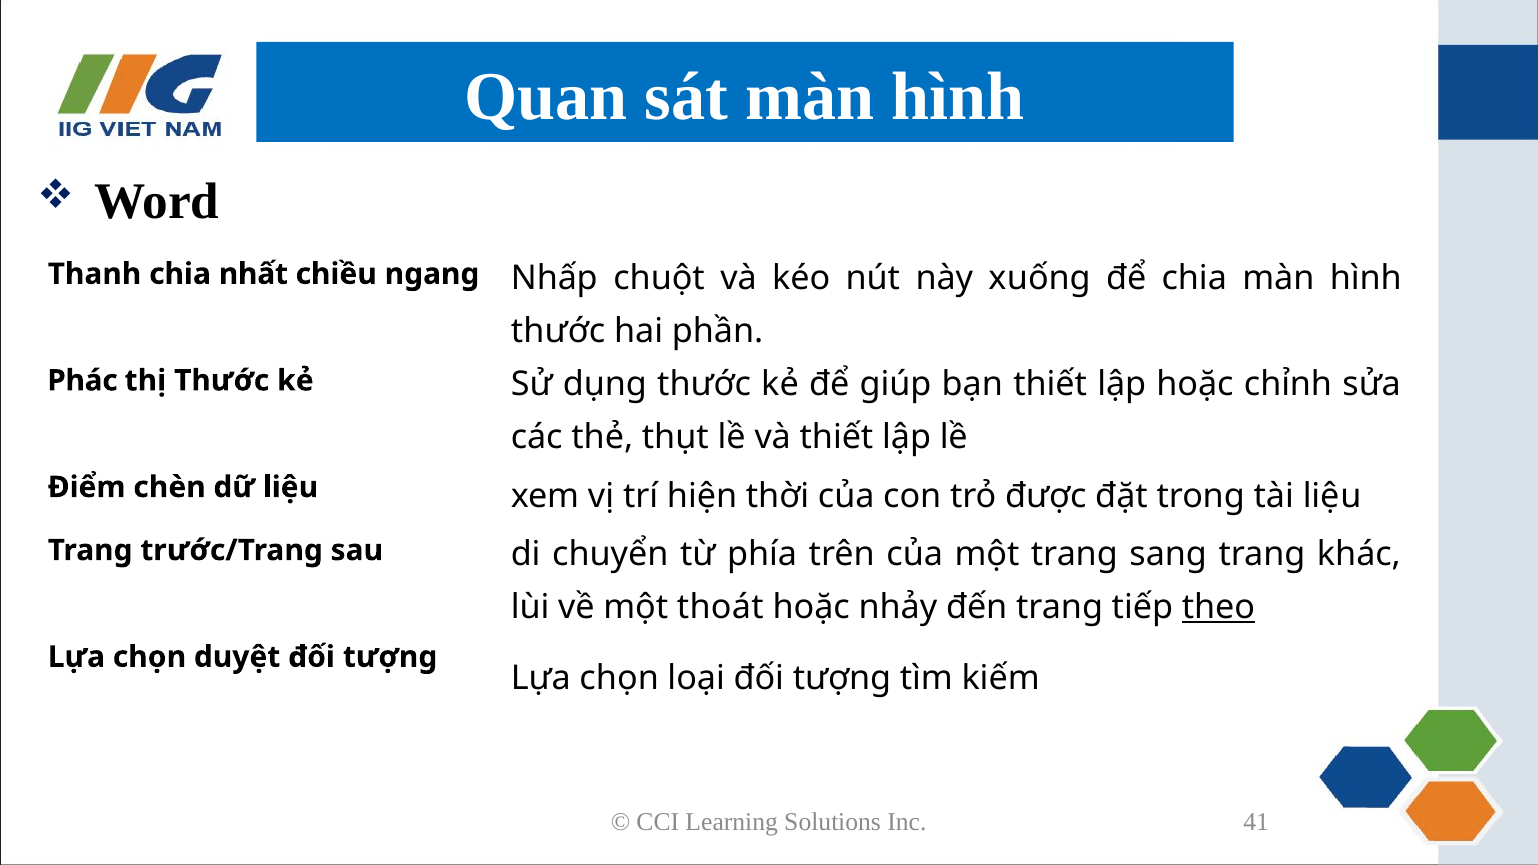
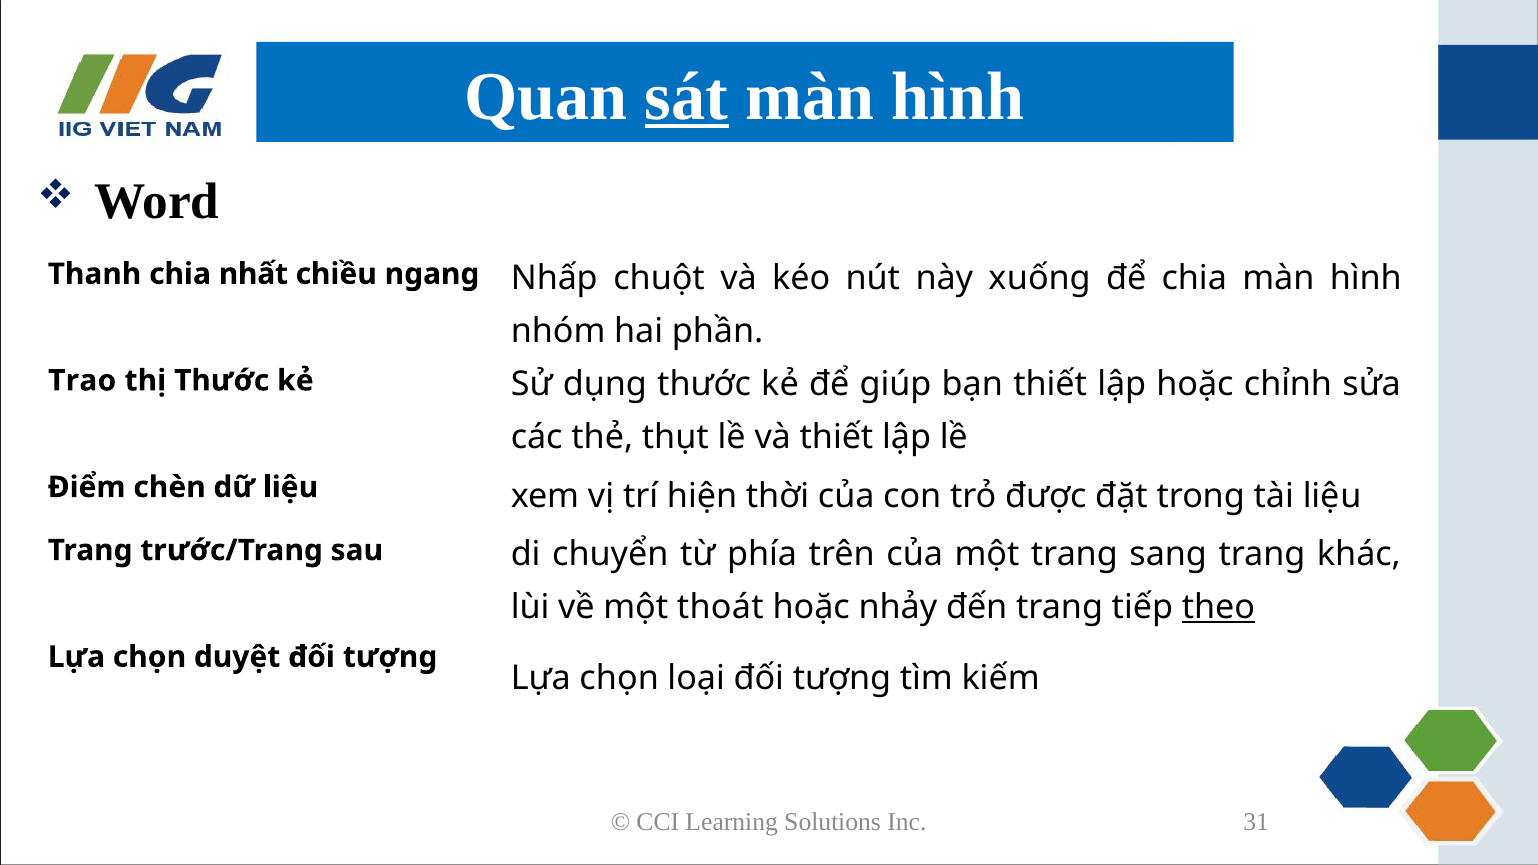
sát underline: none -> present
thước at (558, 331): thước -> nhóm
Phác: Phác -> Trao
41: 41 -> 31
